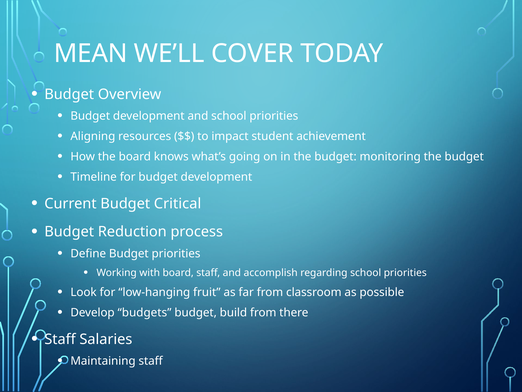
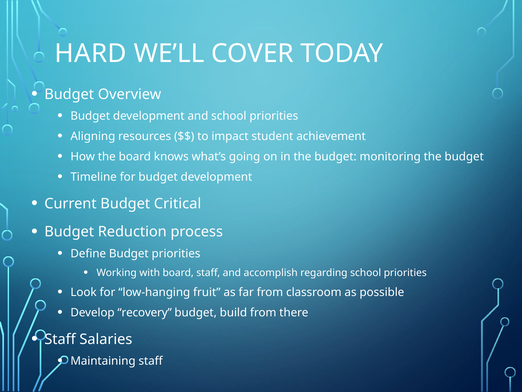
MEAN: MEAN -> HARD
budgets: budgets -> recovery
